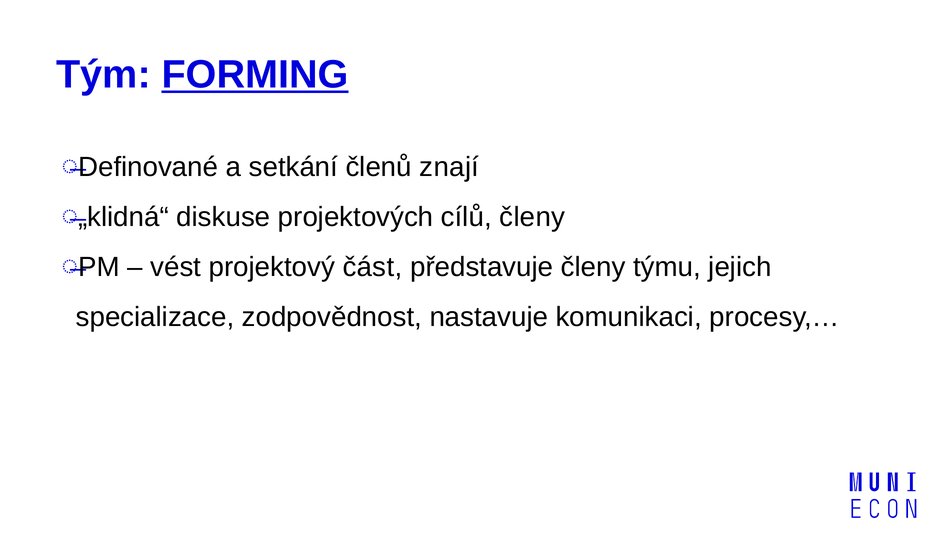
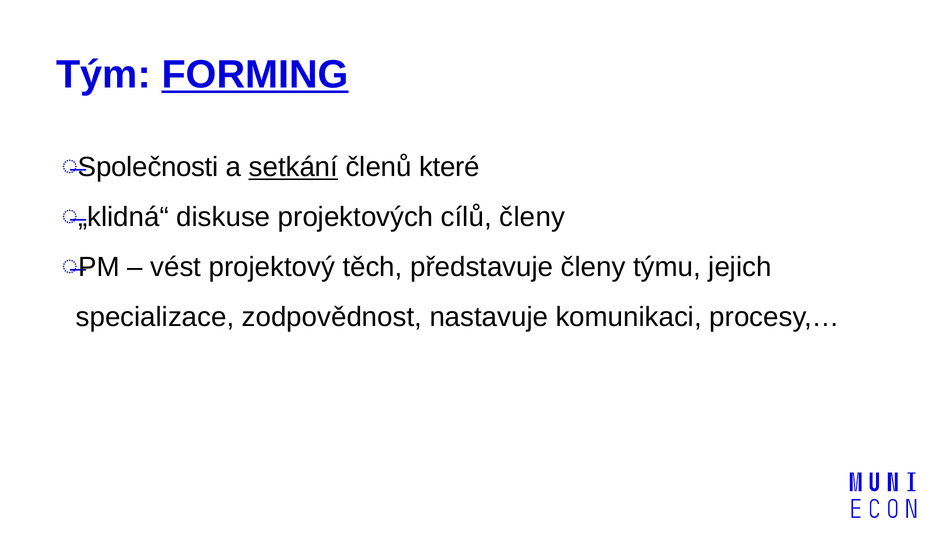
Definované: Definované -> Společnosti
setkání underline: none -> present
znají: znají -> které
část: část -> těch
